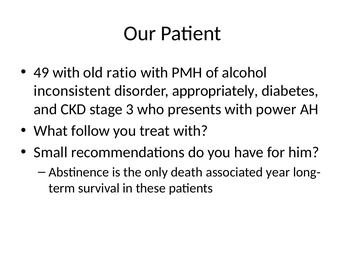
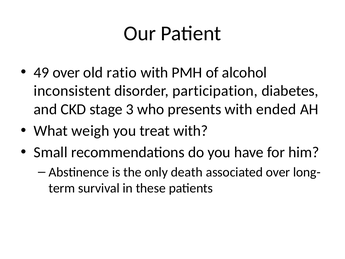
49 with: with -> over
appropriately: appropriately -> participation
power: power -> ended
follow: follow -> weigh
associated year: year -> over
